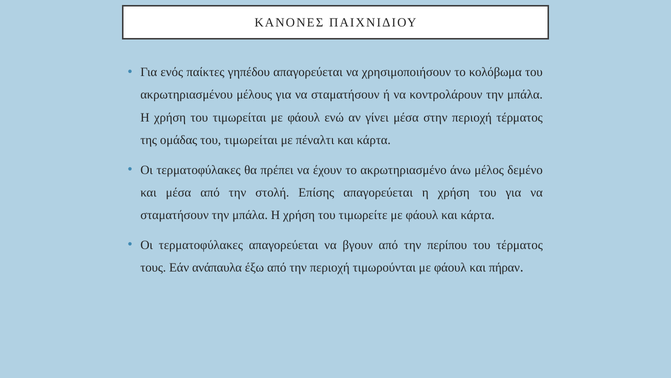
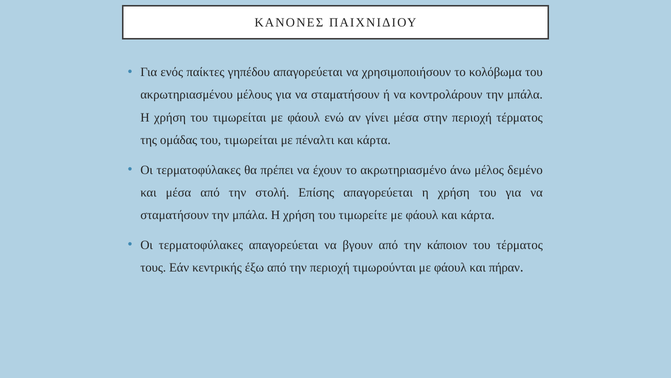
περίπου: περίπου -> κάποιον
ανάπαυλα: ανάπαυλα -> κεντρικής
